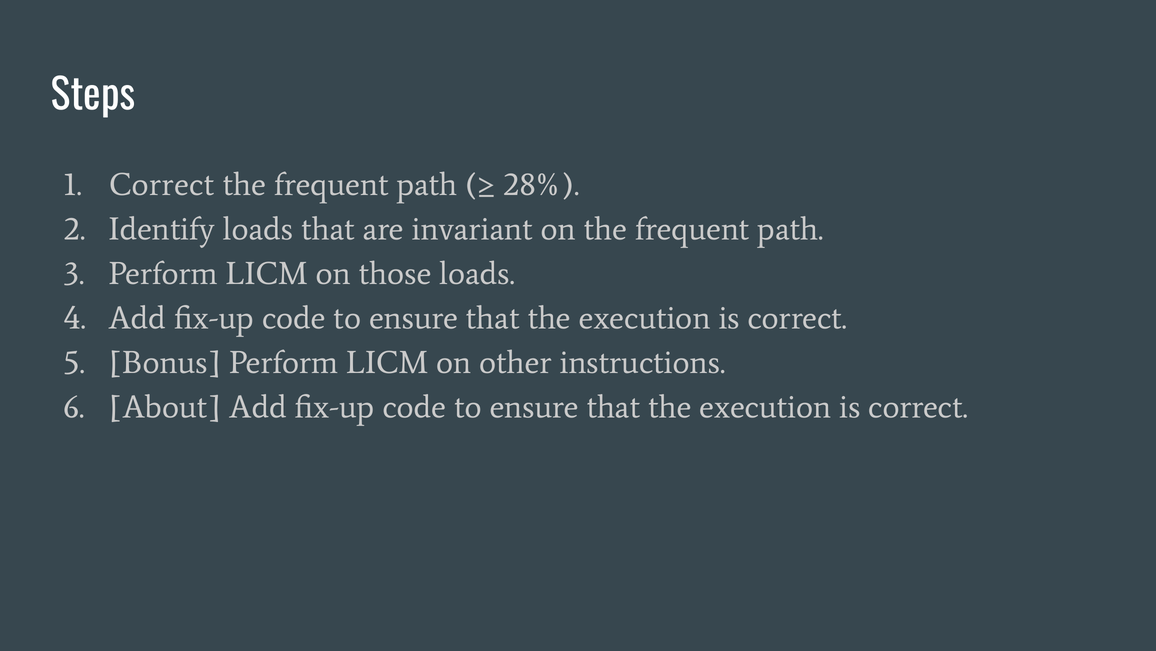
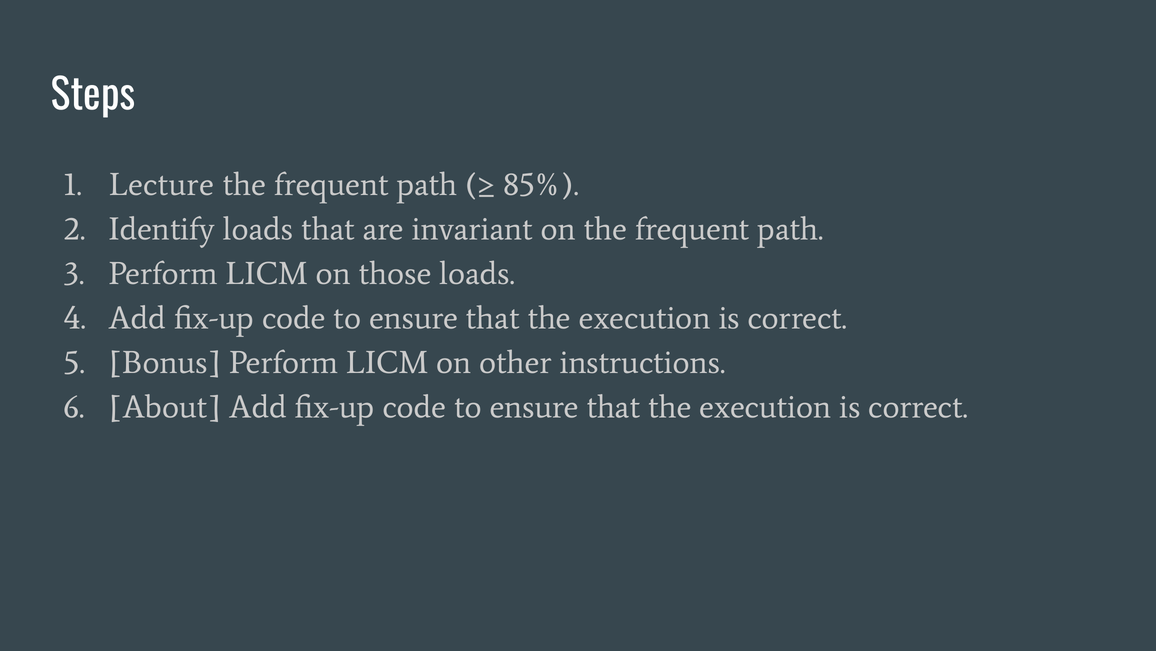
Correct at (162, 185): Correct -> Lecture
28%: 28% -> 85%
